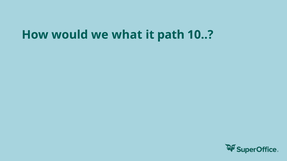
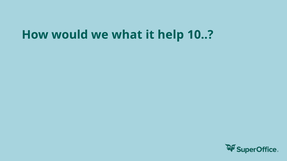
path: path -> help
